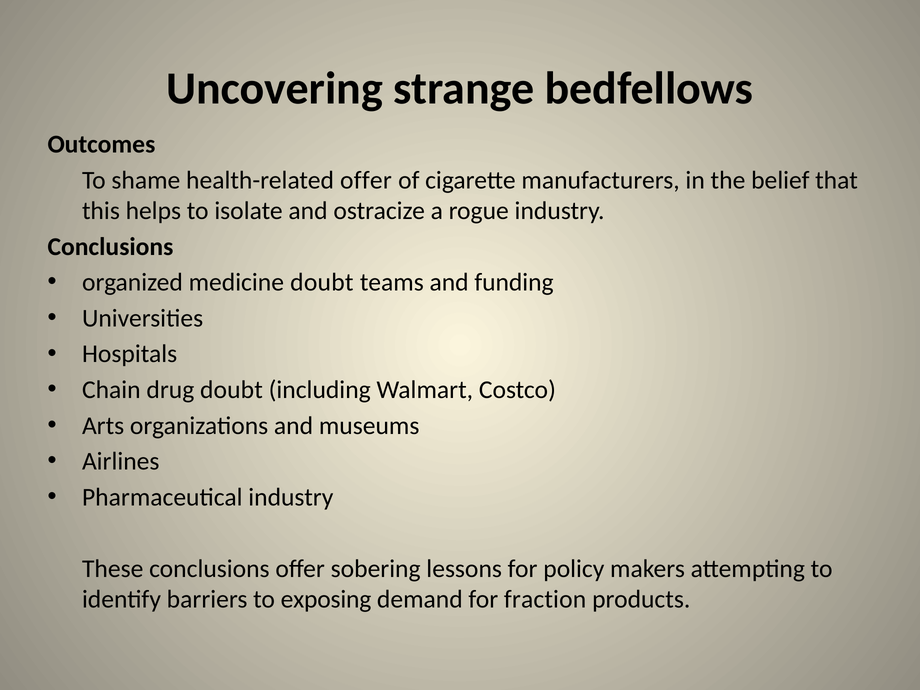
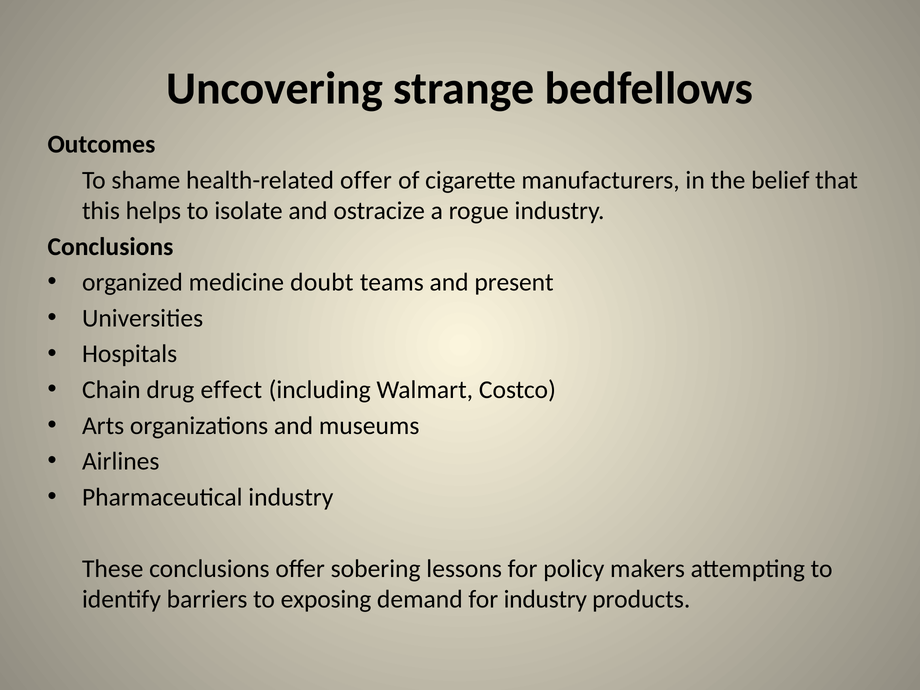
funding: funding -> present
drug doubt: doubt -> effect
for fraction: fraction -> industry
